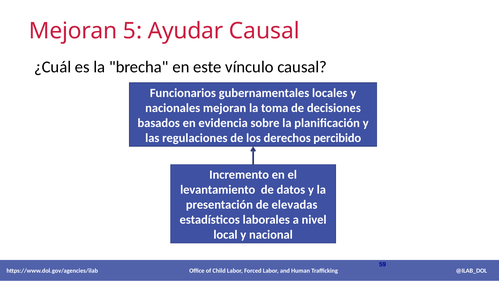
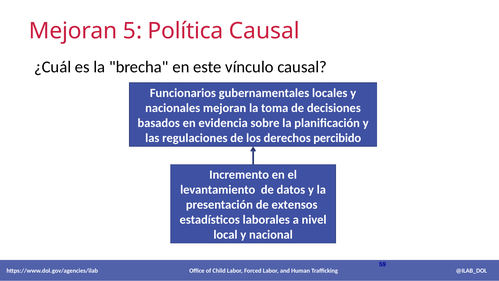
Ayudar: Ayudar -> Política
elevadas: elevadas -> extensos
